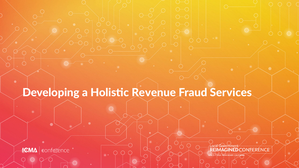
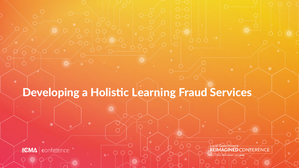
Revenue: Revenue -> Learning
